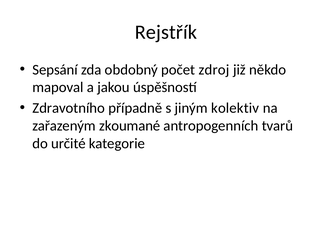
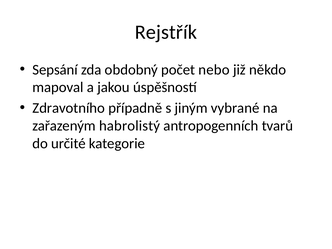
zdroj: zdroj -> nebo
kolektiv: kolektiv -> vybrané
zkoumané: zkoumané -> habrolistý
